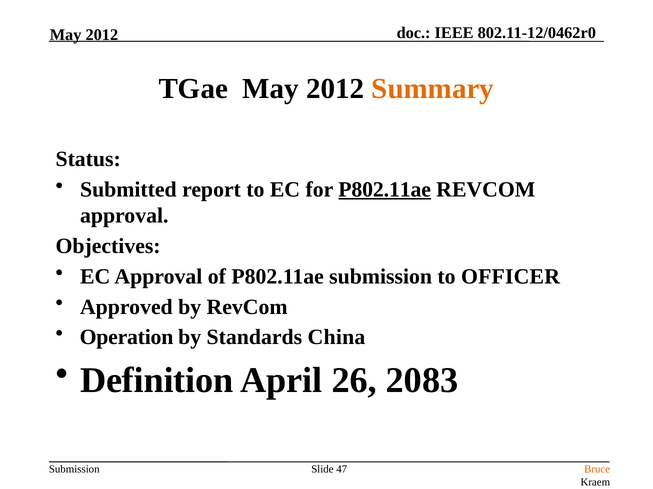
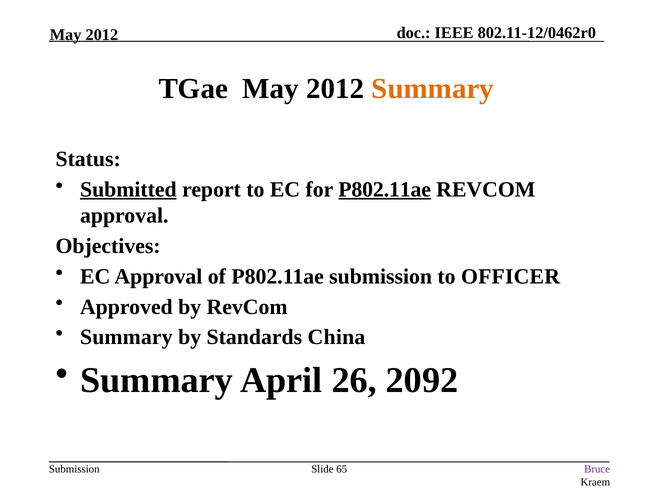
Submitted underline: none -> present
Operation at (127, 338): Operation -> Summary
Definition at (157, 381): Definition -> Summary
2083: 2083 -> 2092
47: 47 -> 65
Bruce colour: orange -> purple
